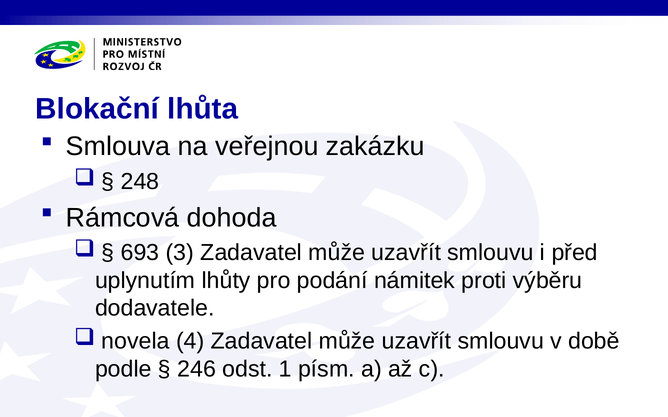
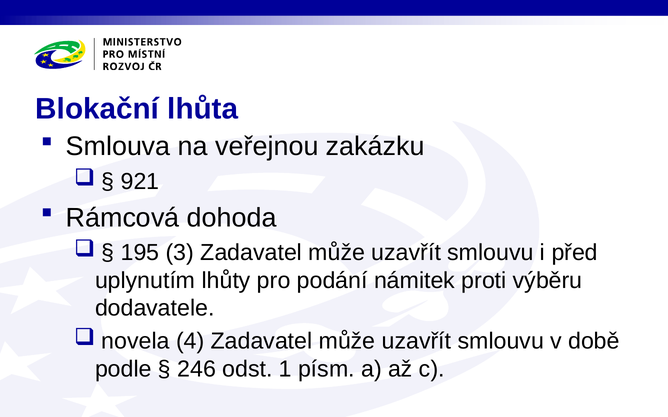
248: 248 -> 921
693: 693 -> 195
